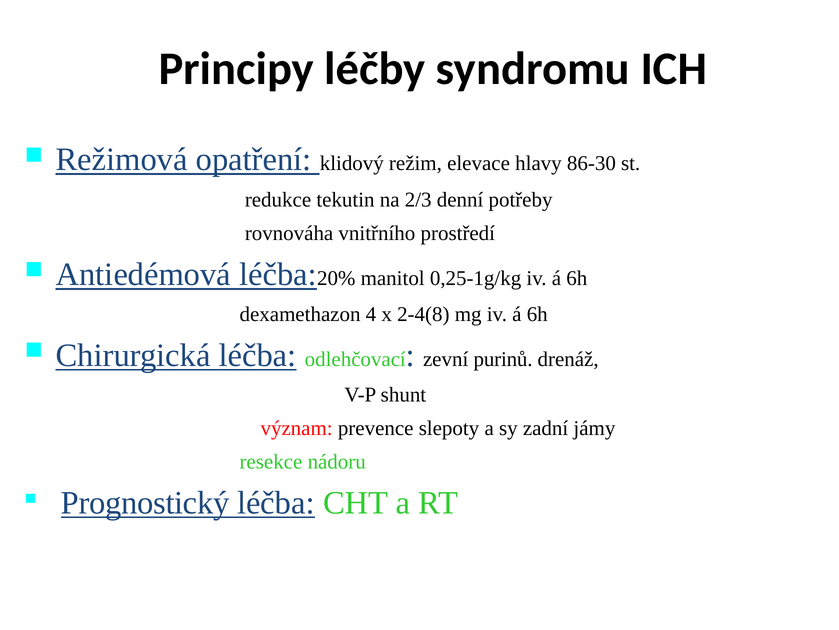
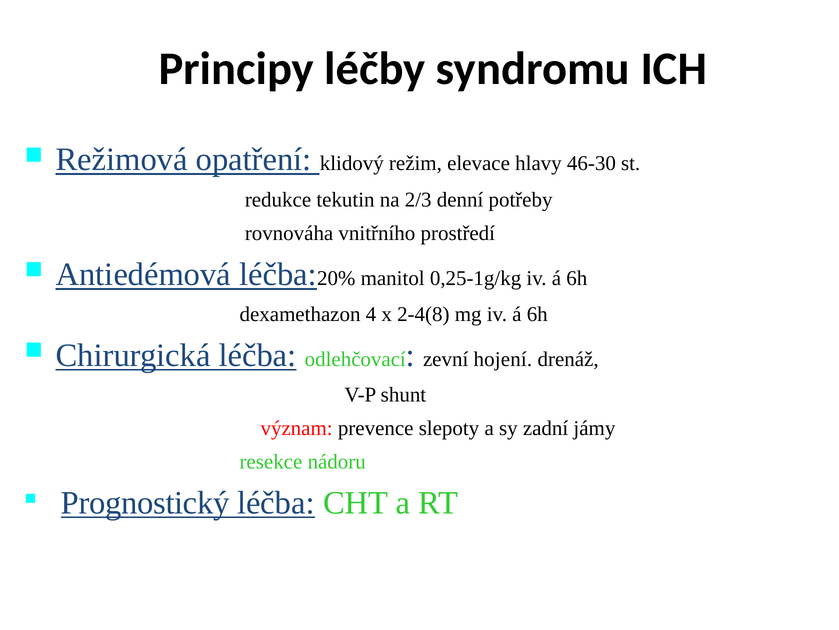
86-30: 86-30 -> 46-30
purinů: purinů -> hojení
